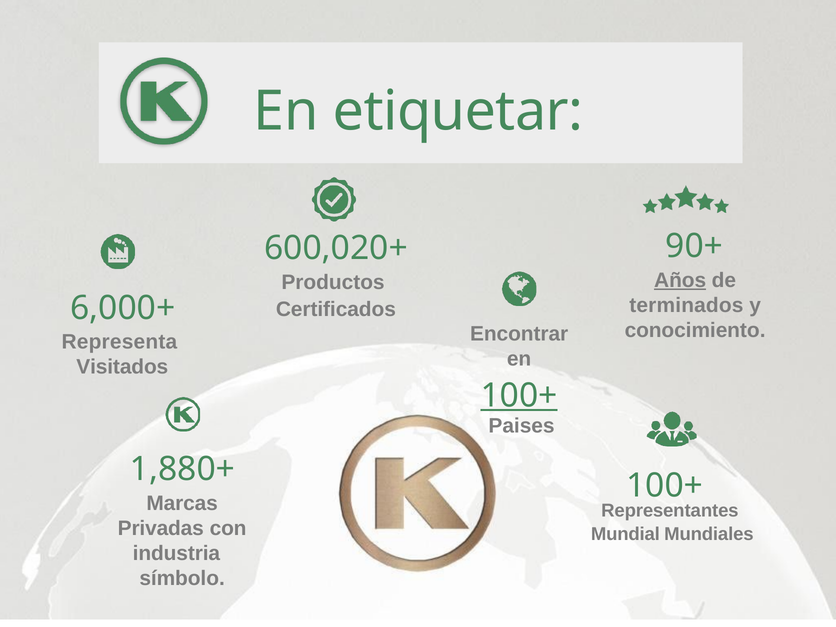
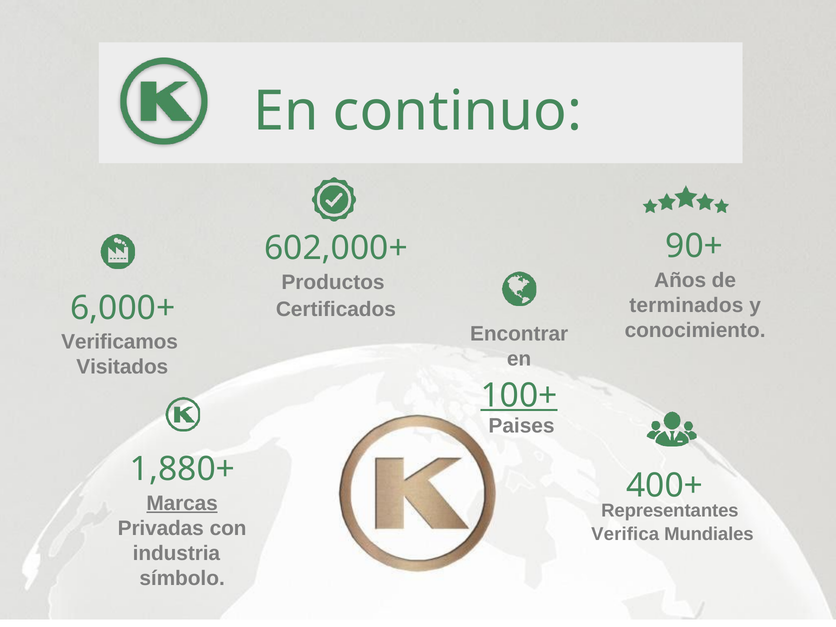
etiquetar: etiquetar -> continuo
600,020+: 600,020+ -> 602,000+
Años underline: present -> none
Representa: Representa -> Verificamos
100+ at (665, 486): 100+ -> 400+
Marcas underline: none -> present
Mundial: Mundial -> Verifica
